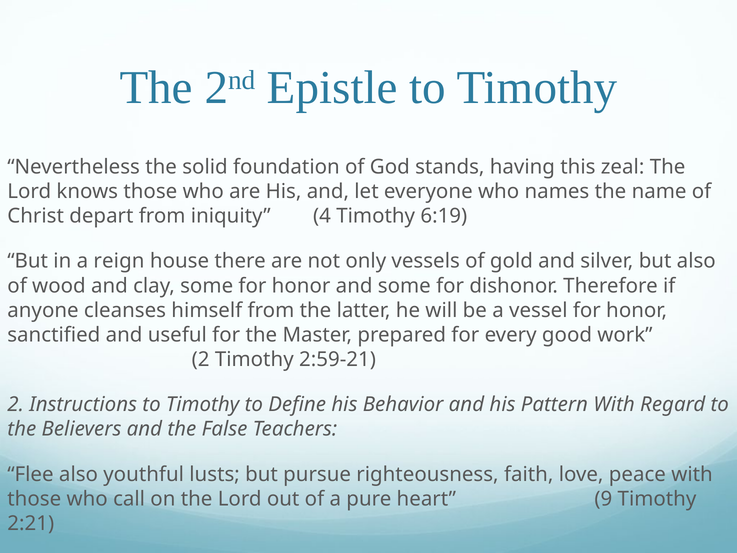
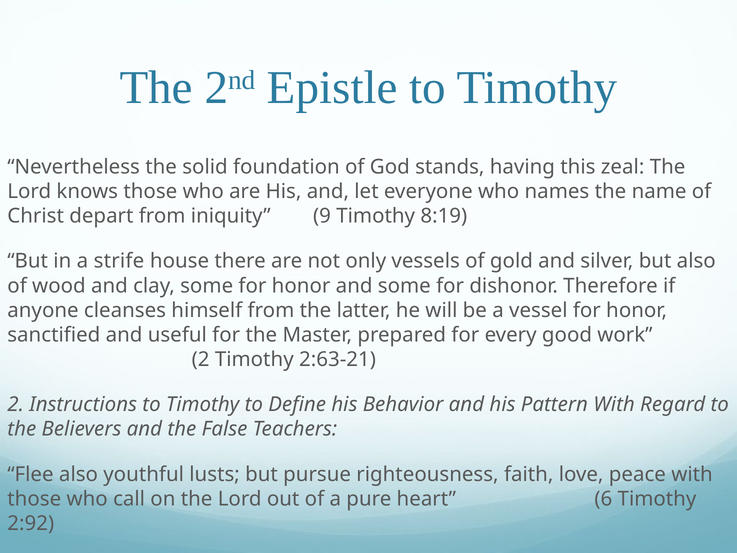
4: 4 -> 9
6:19: 6:19 -> 8:19
reign: reign -> strife
2:59-21: 2:59-21 -> 2:63-21
9: 9 -> 6
2:21: 2:21 -> 2:92
